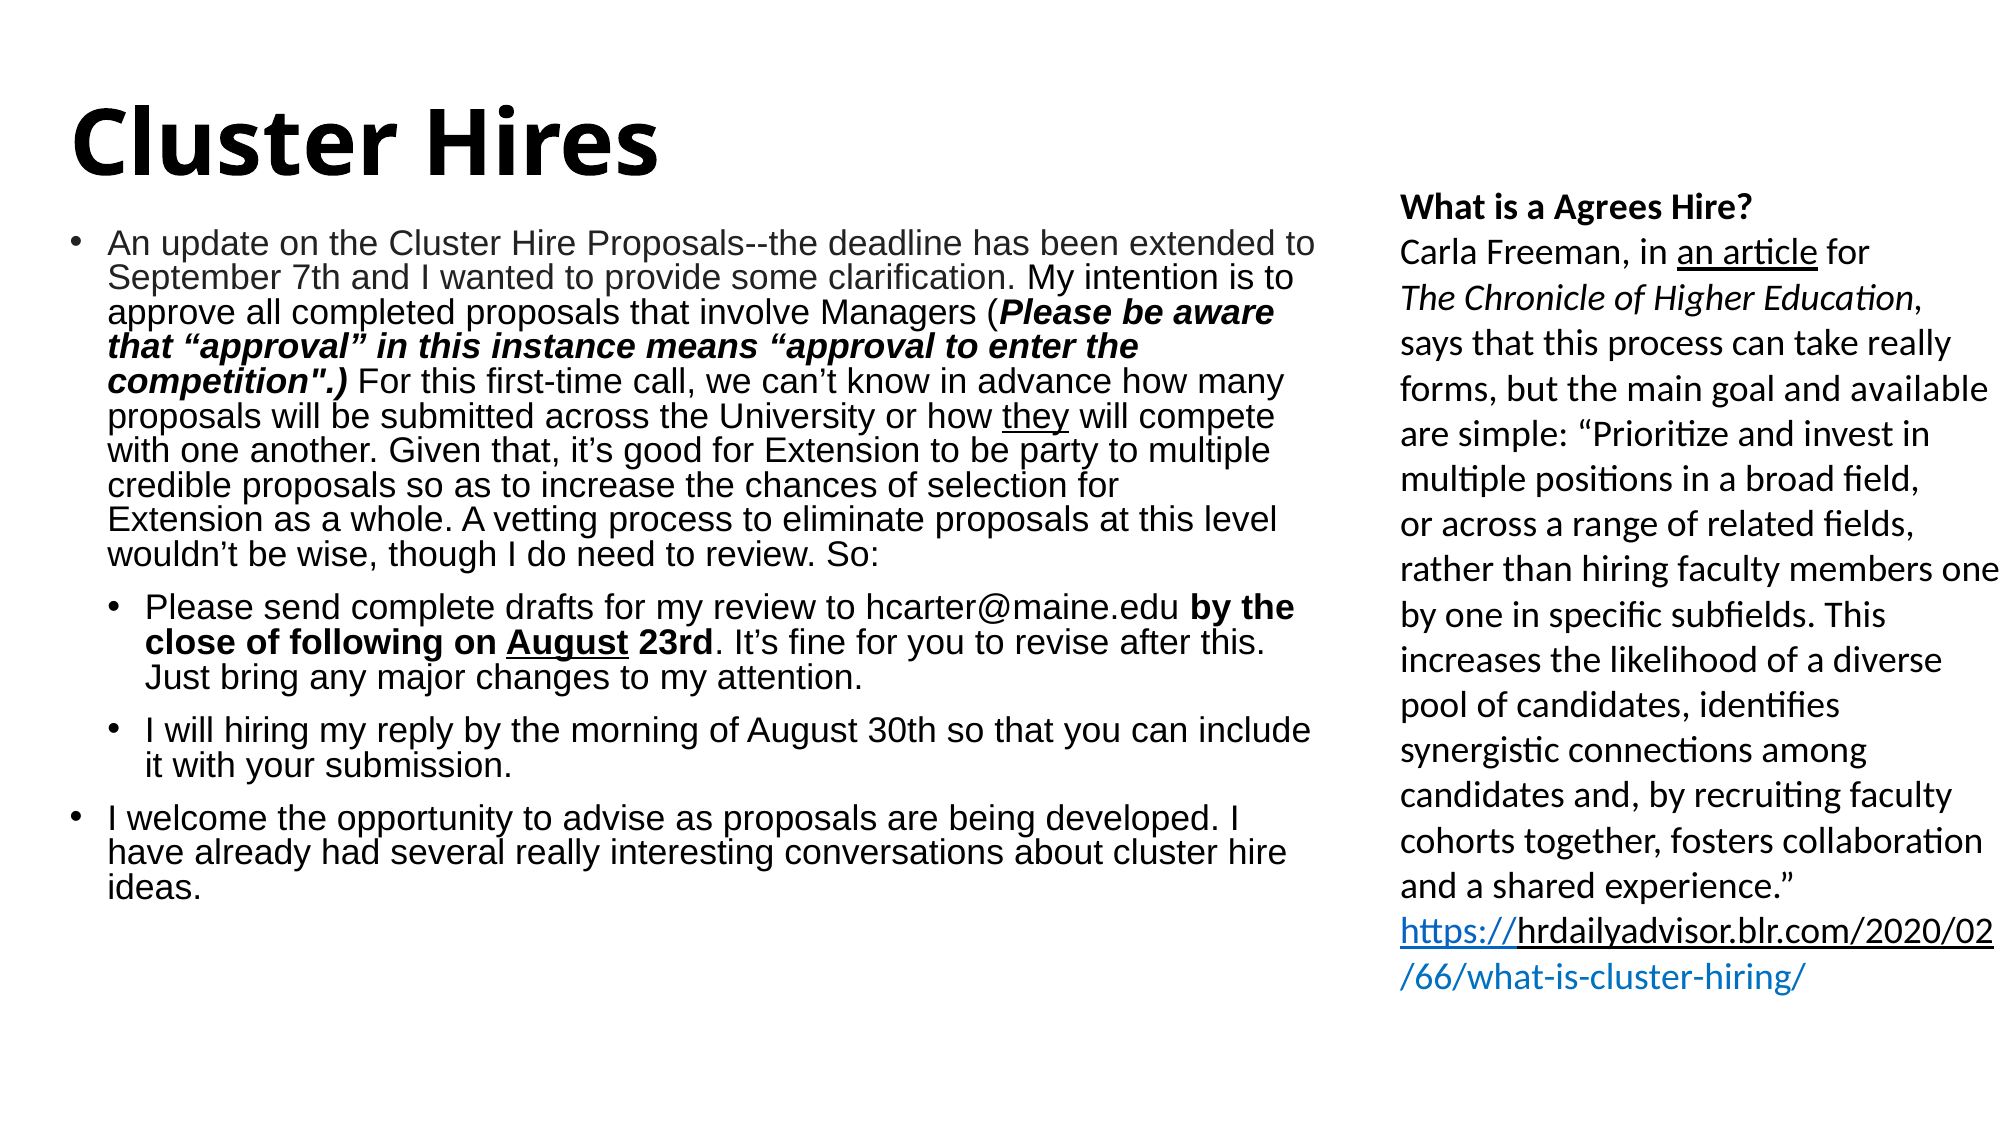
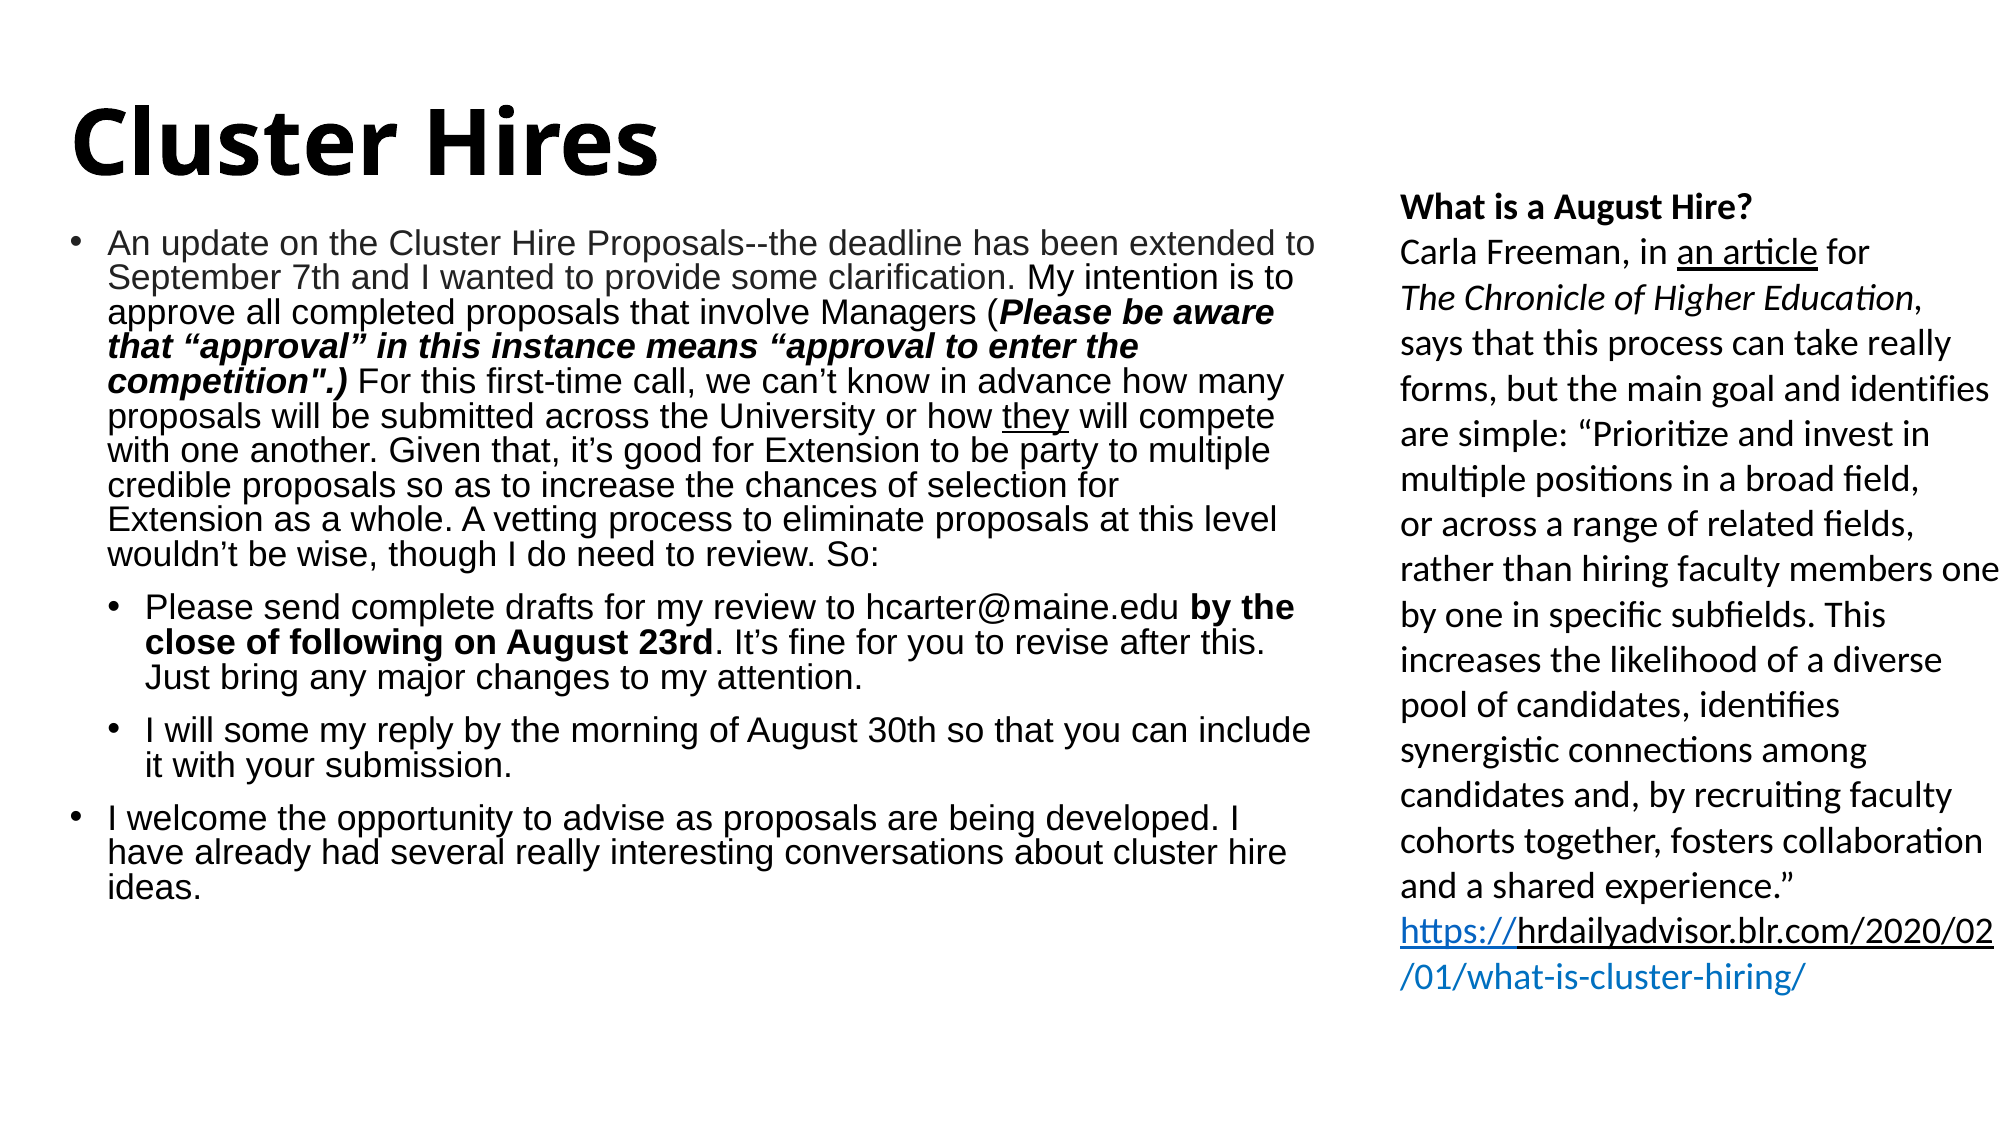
a Agrees: Agrees -> August
and available: available -> identifies
August at (567, 643) underline: present -> none
will hiring: hiring -> some
/66/what-is-cluster-hiring/: /66/what-is-cluster-hiring/ -> /01/what-is-cluster-hiring/
